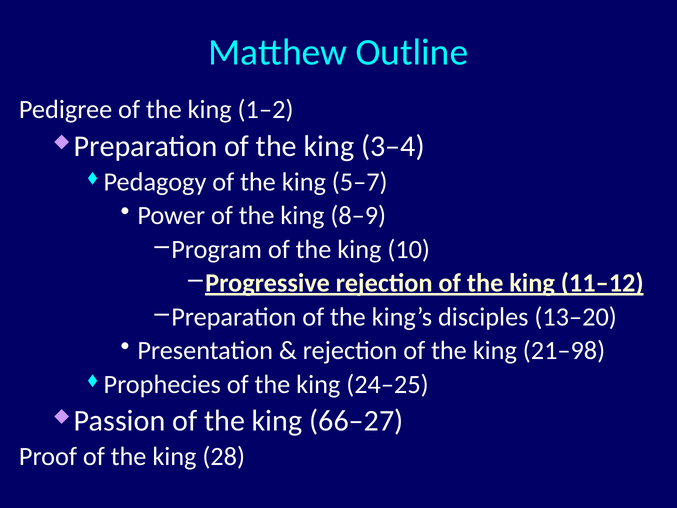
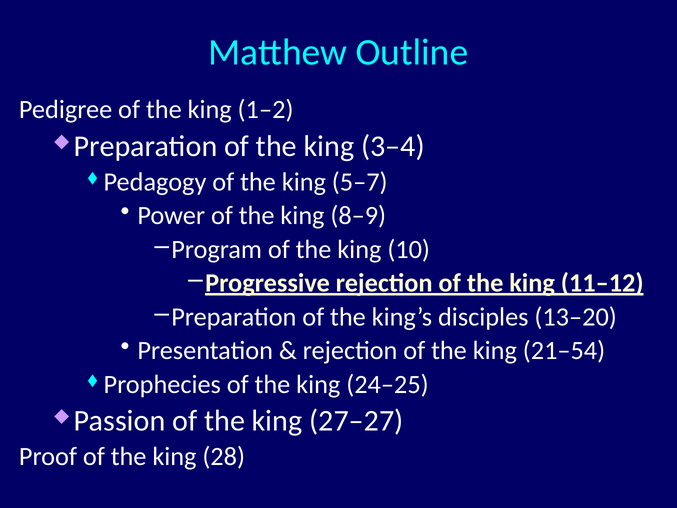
21–98: 21–98 -> 21–54
66–27: 66–27 -> 27–27
